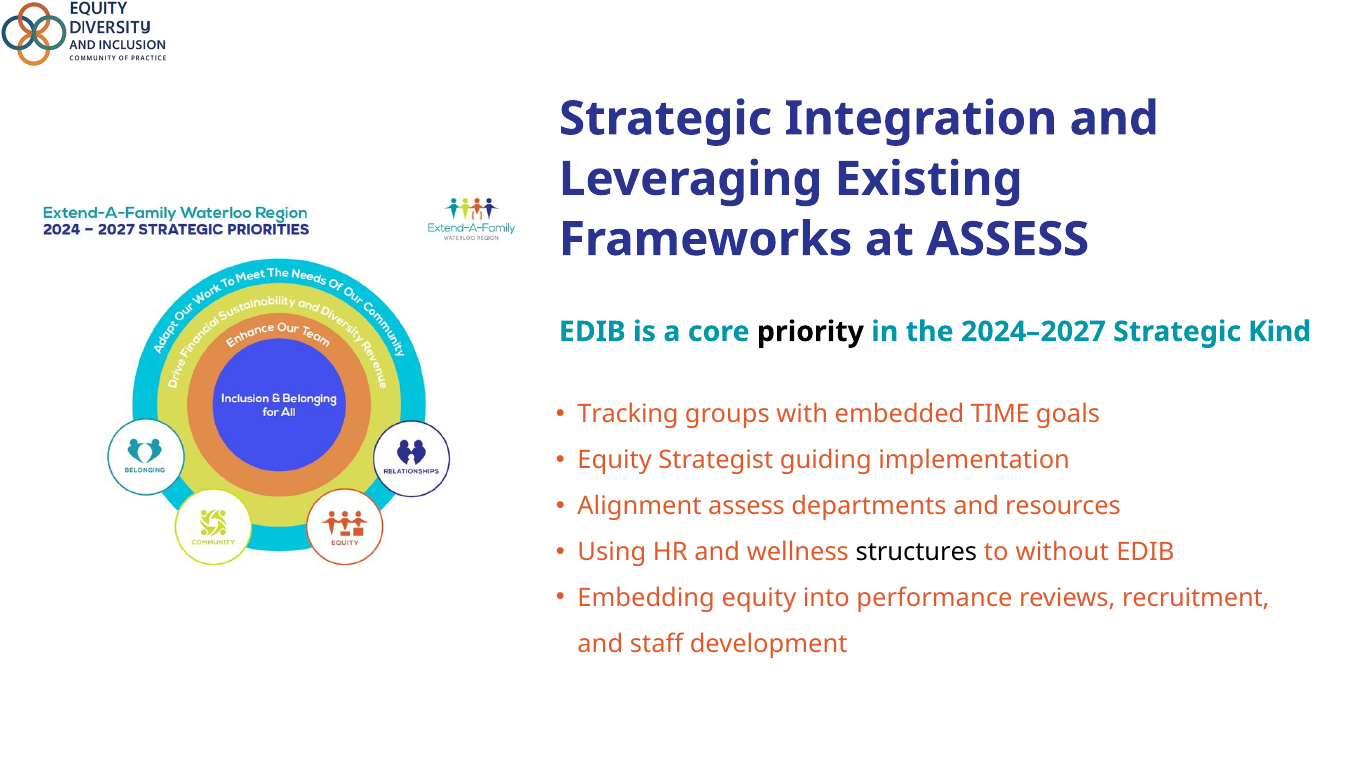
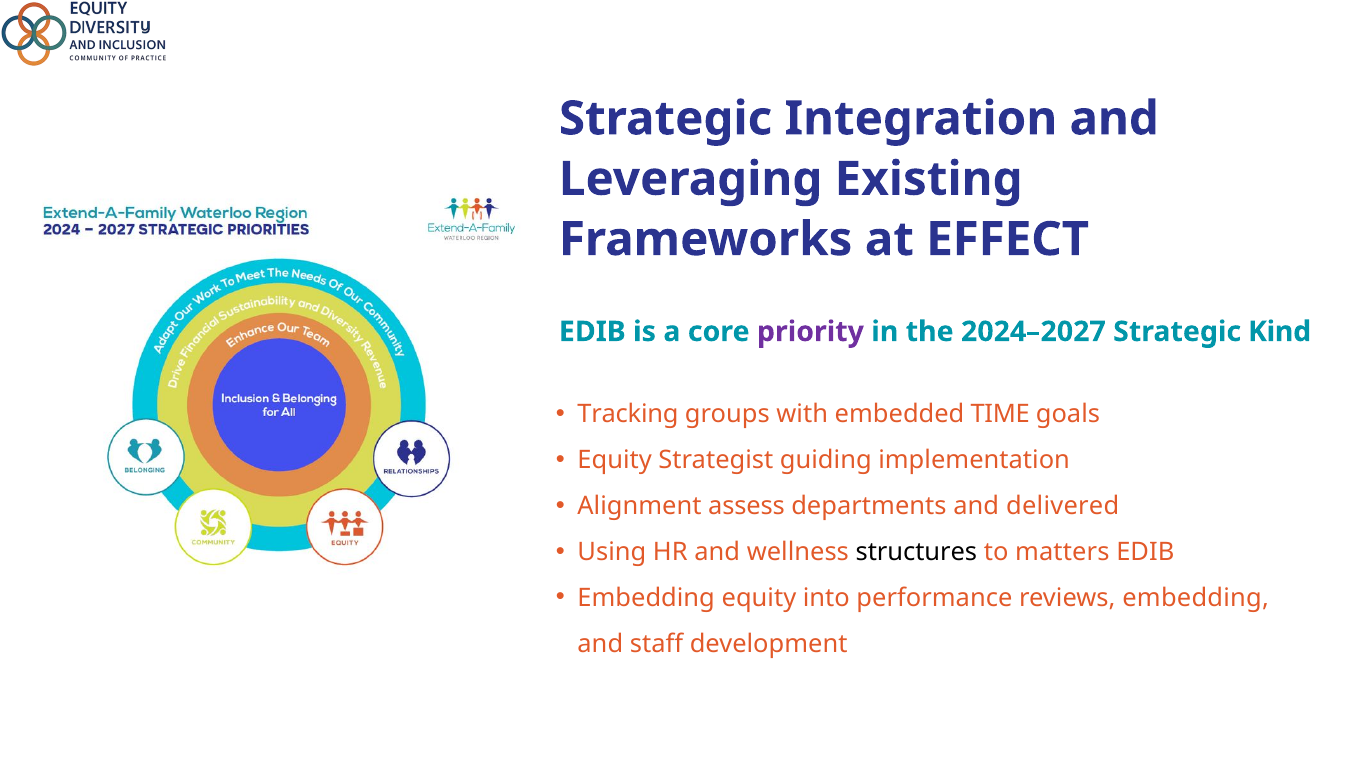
at ASSESS: ASSESS -> EFFECT
priority colour: black -> purple
resources: resources -> delivered
without: without -> matters
reviews recruitment: recruitment -> embedding
